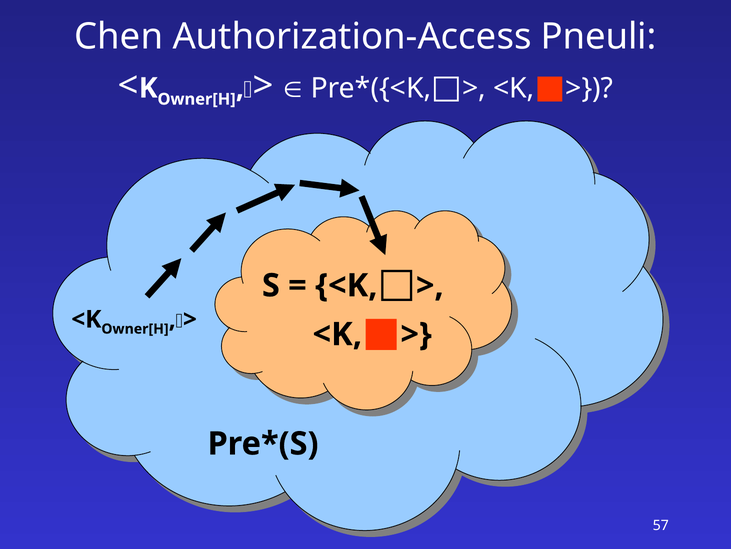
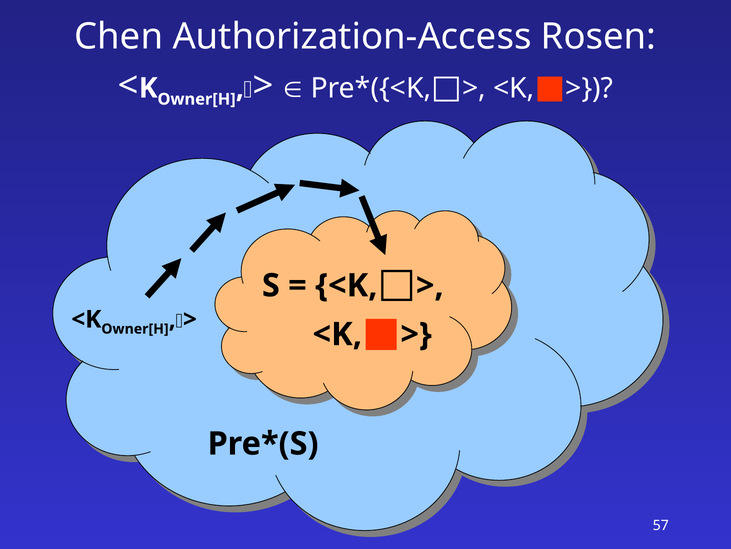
Pneuli: Pneuli -> Rosen
